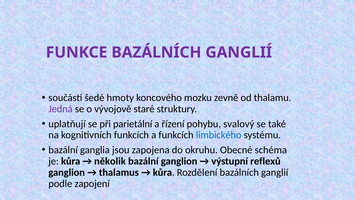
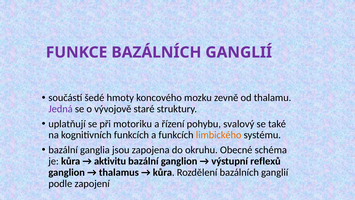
parietální: parietální -> motoriku
limbického colour: blue -> orange
několik: několik -> aktivitu
